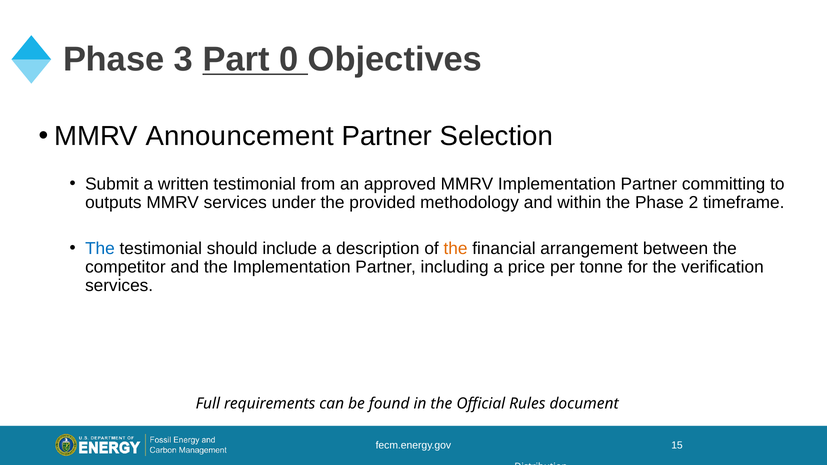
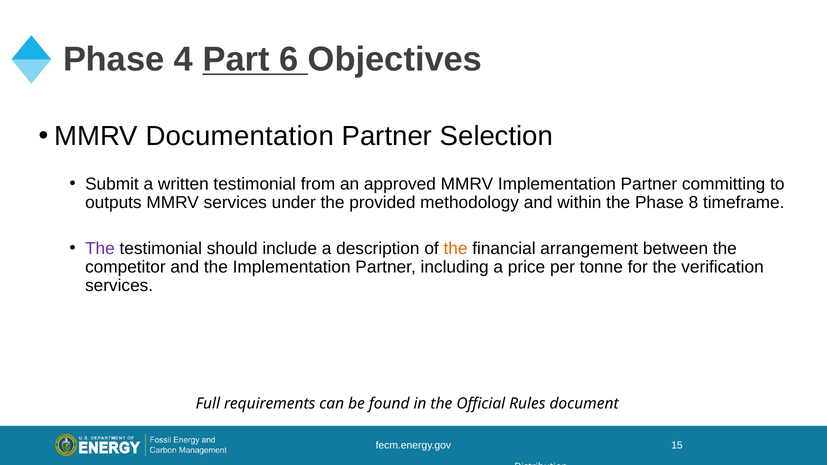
3: 3 -> 4
0: 0 -> 6
Announcement: Announcement -> Documentation
2: 2 -> 8
The at (100, 249) colour: blue -> purple
